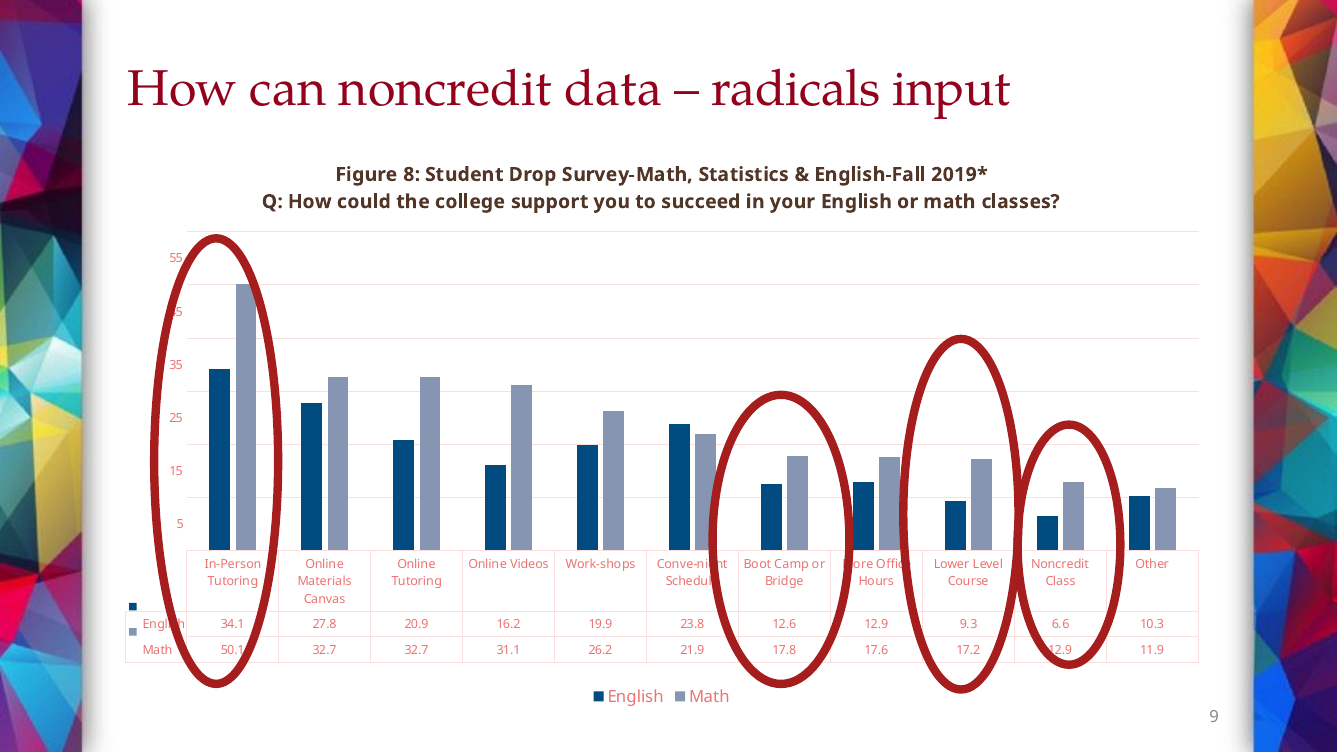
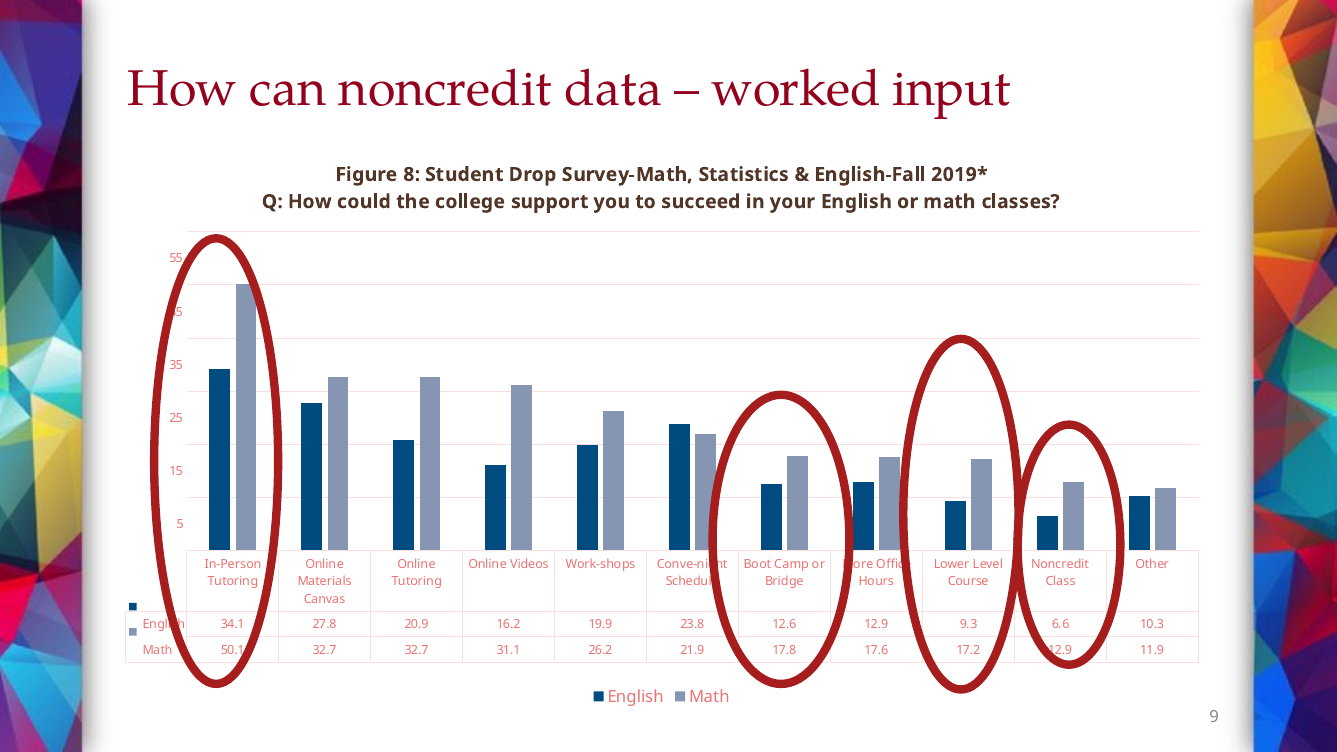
radicals: radicals -> worked
